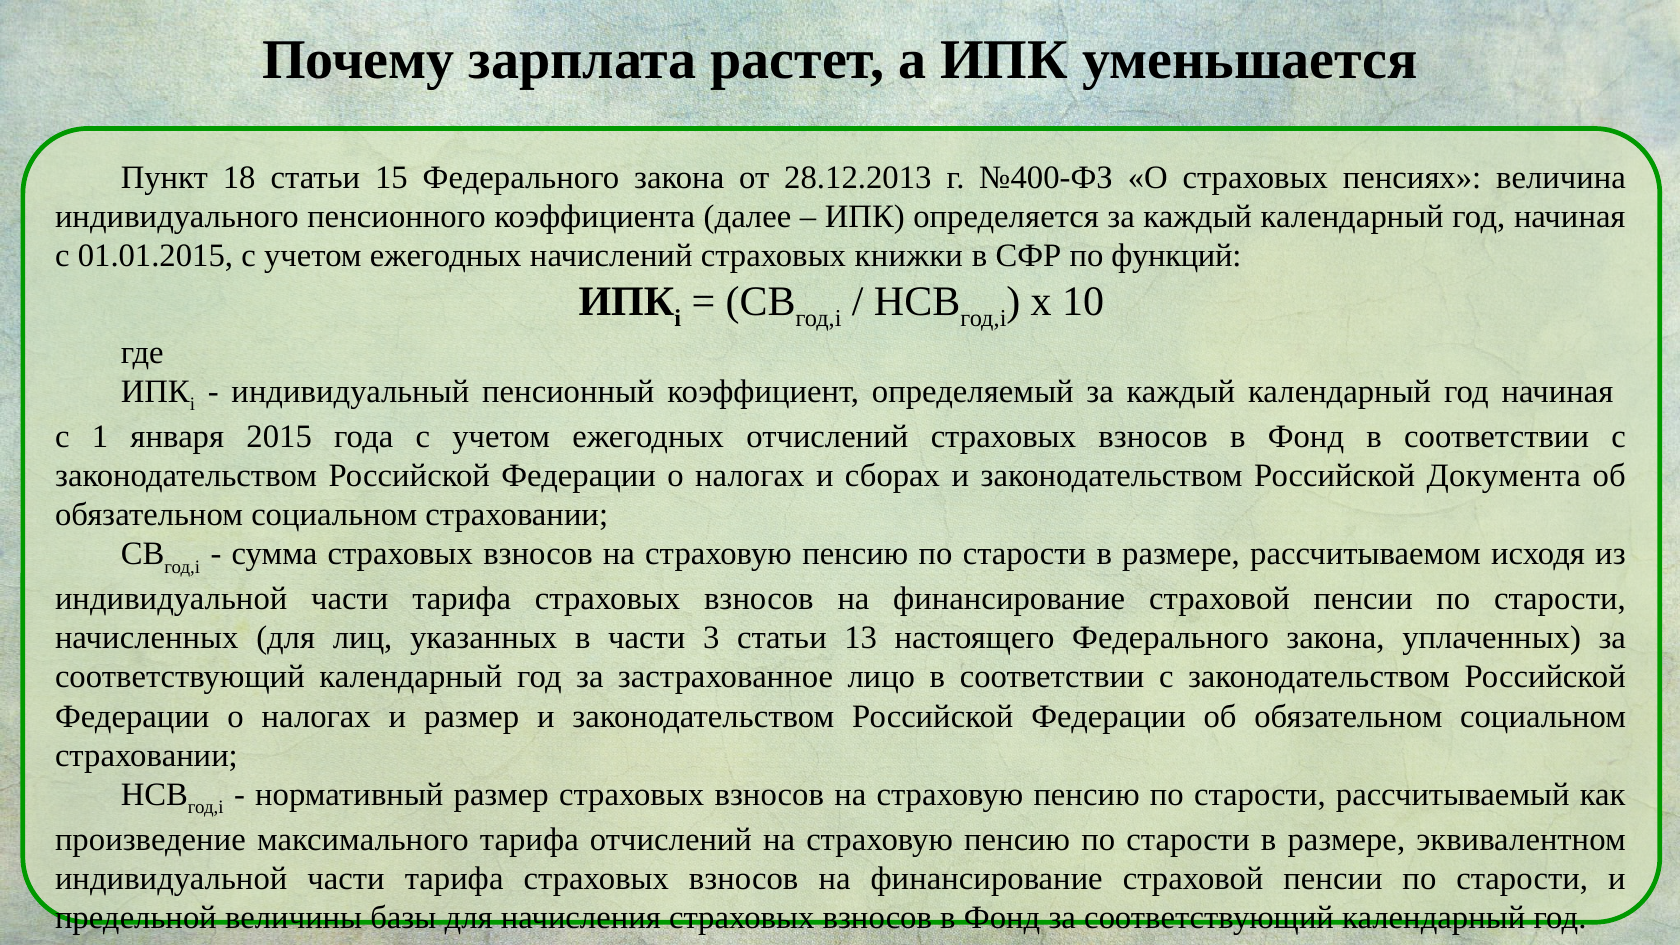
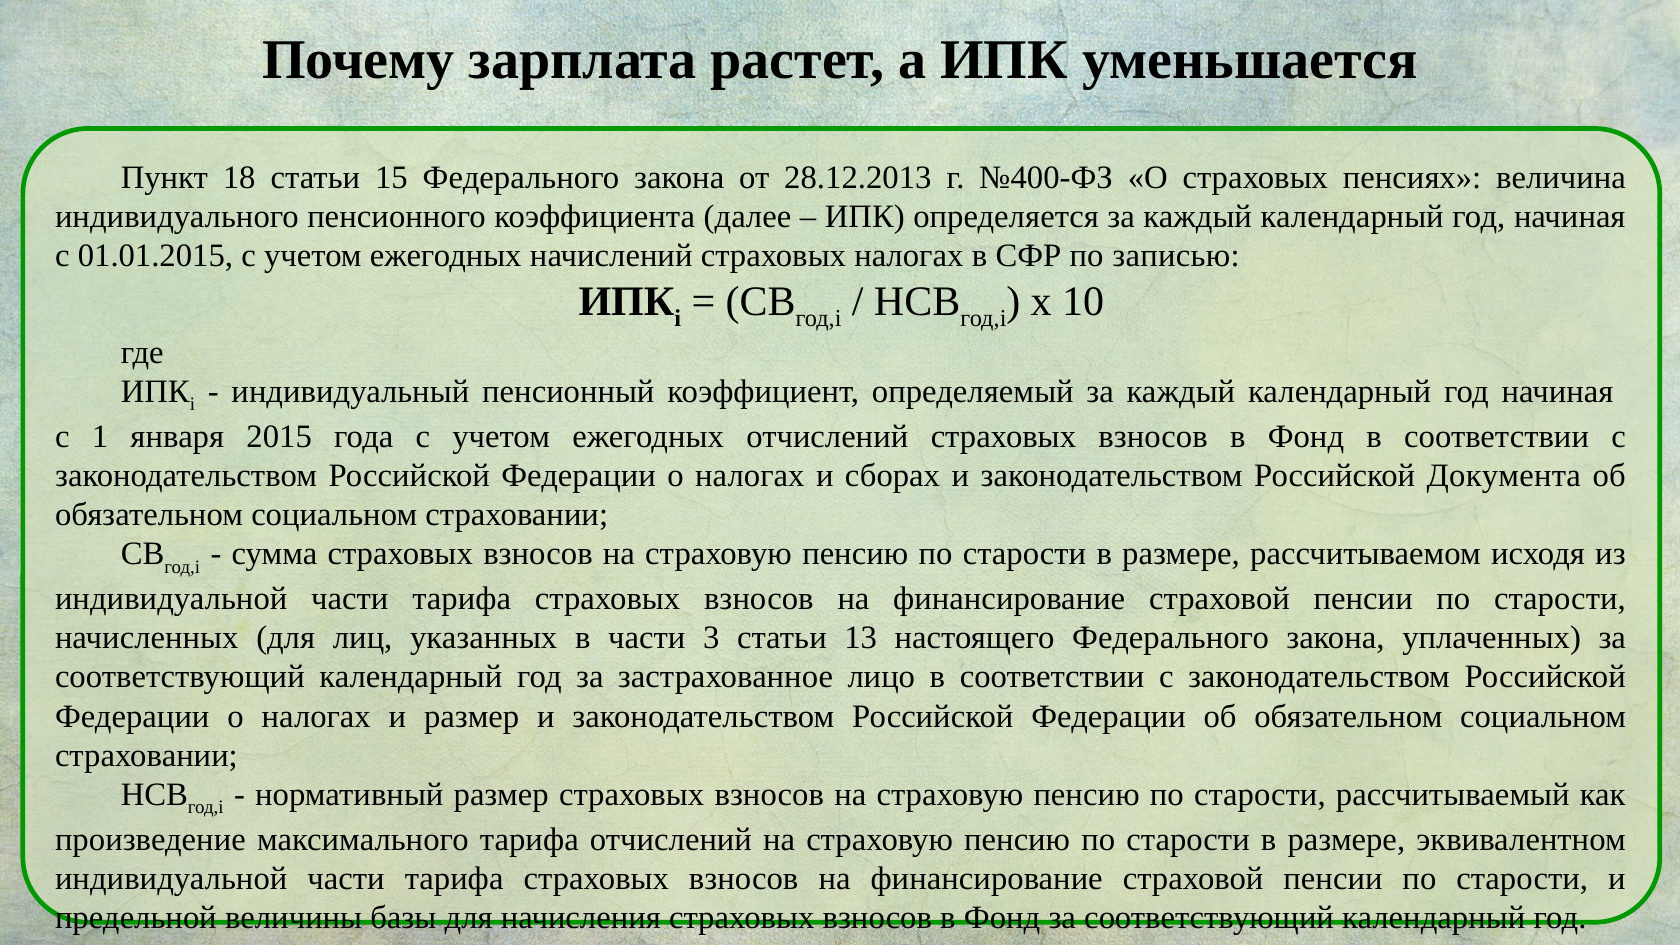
страховых книжки: книжки -> налогах
функций: функций -> записью
